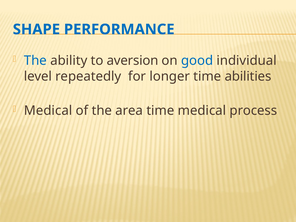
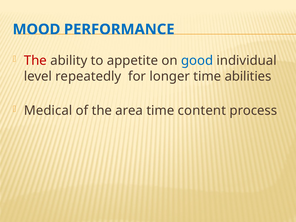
SHAPE: SHAPE -> MOOD
The at (35, 61) colour: blue -> red
aversion: aversion -> appetite
time medical: medical -> content
